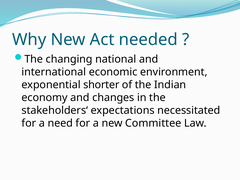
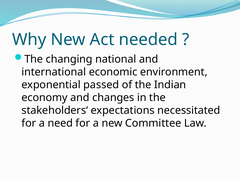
shorter: shorter -> passed
